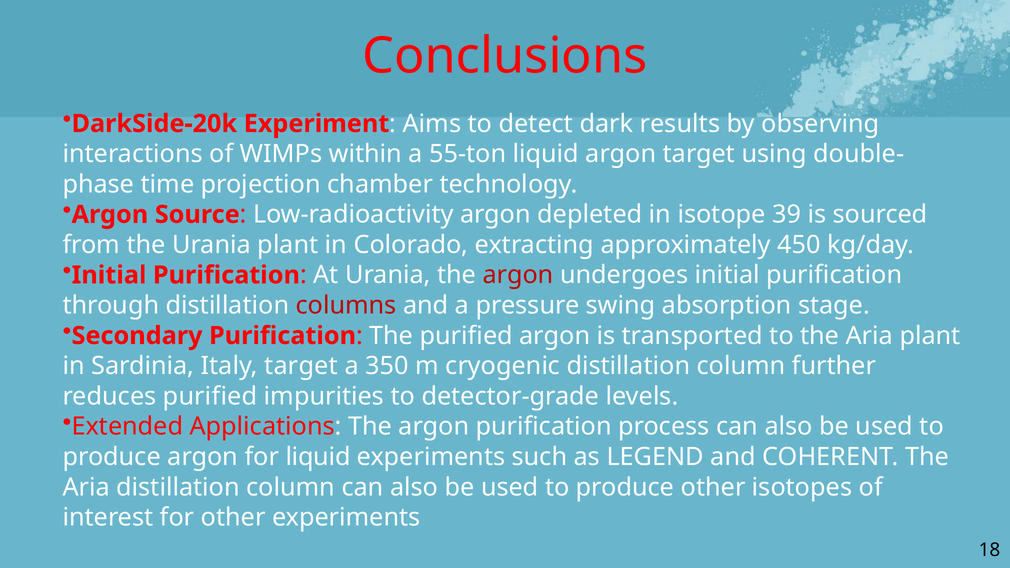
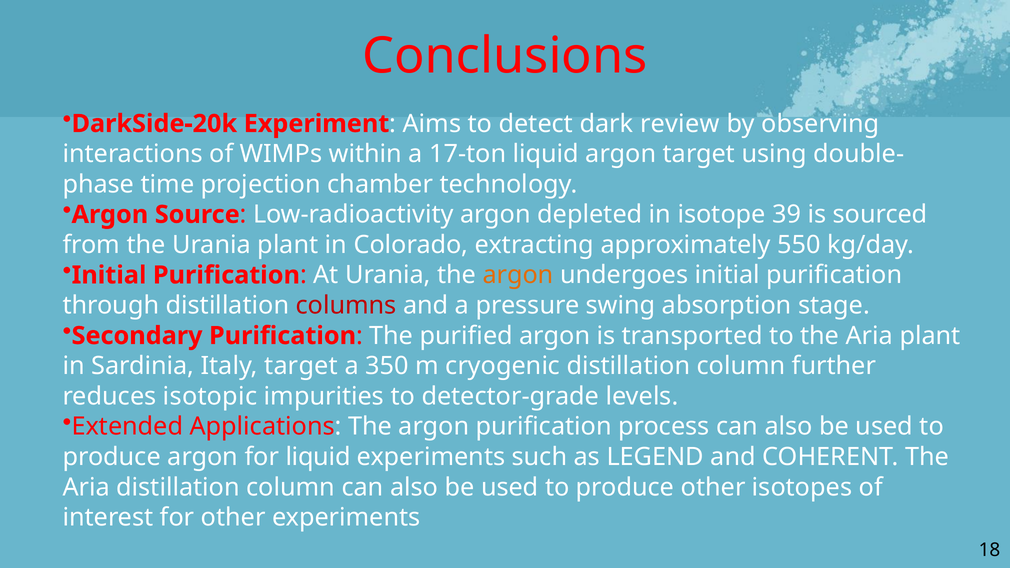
results: results -> review
55-ton: 55-ton -> 17-ton
450: 450 -> 550
argon at (518, 275) colour: red -> orange
reduces purified: purified -> isotopic
